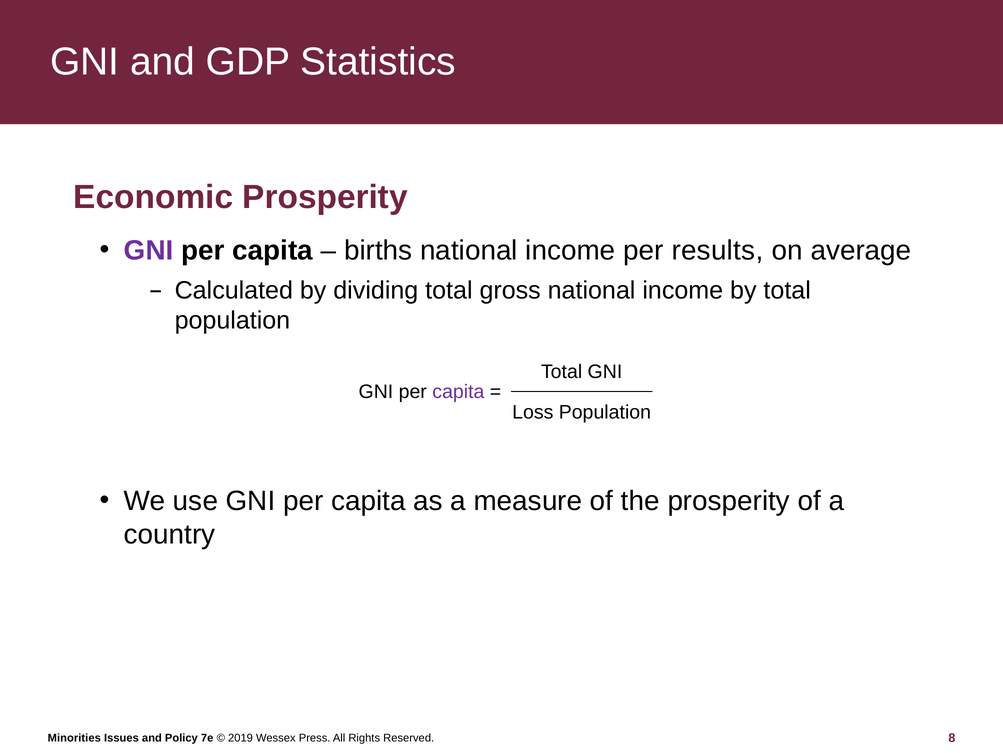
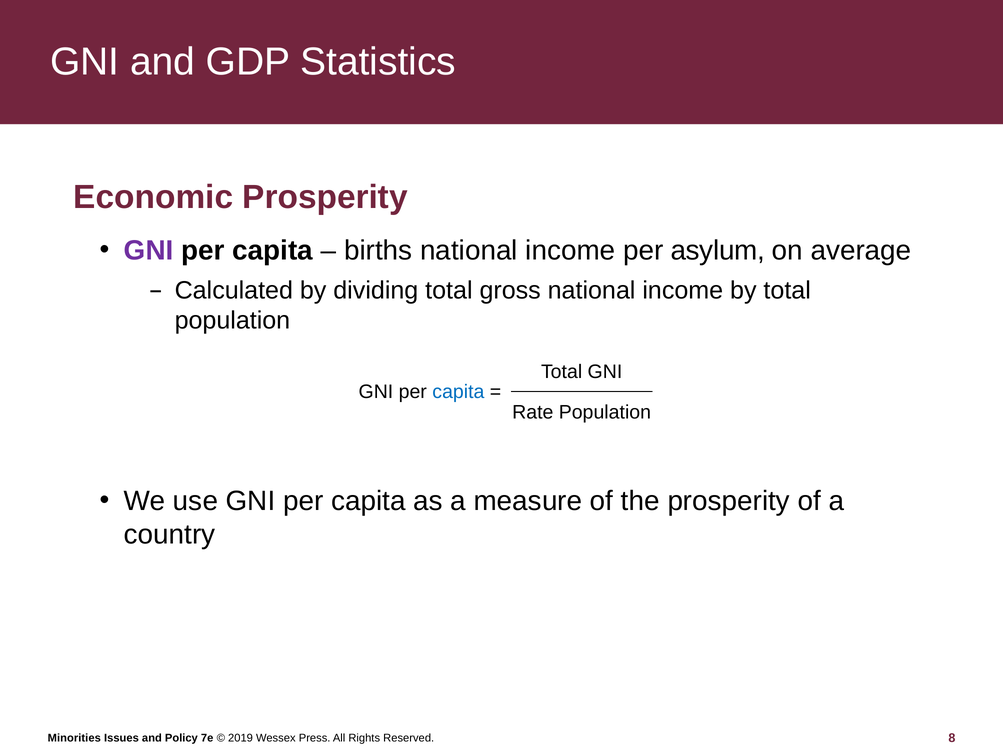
results: results -> asylum
capita at (458, 392) colour: purple -> blue
Loss: Loss -> Rate
